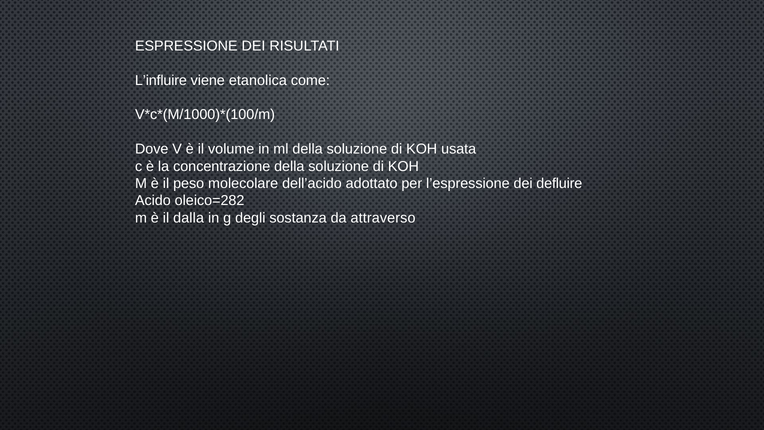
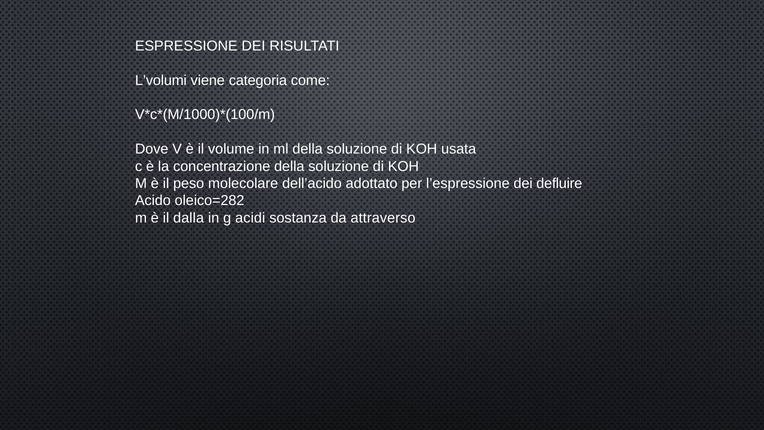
L’influire: L’influire -> L’volumi
etanolica: etanolica -> categoria
degli: degli -> acidi
